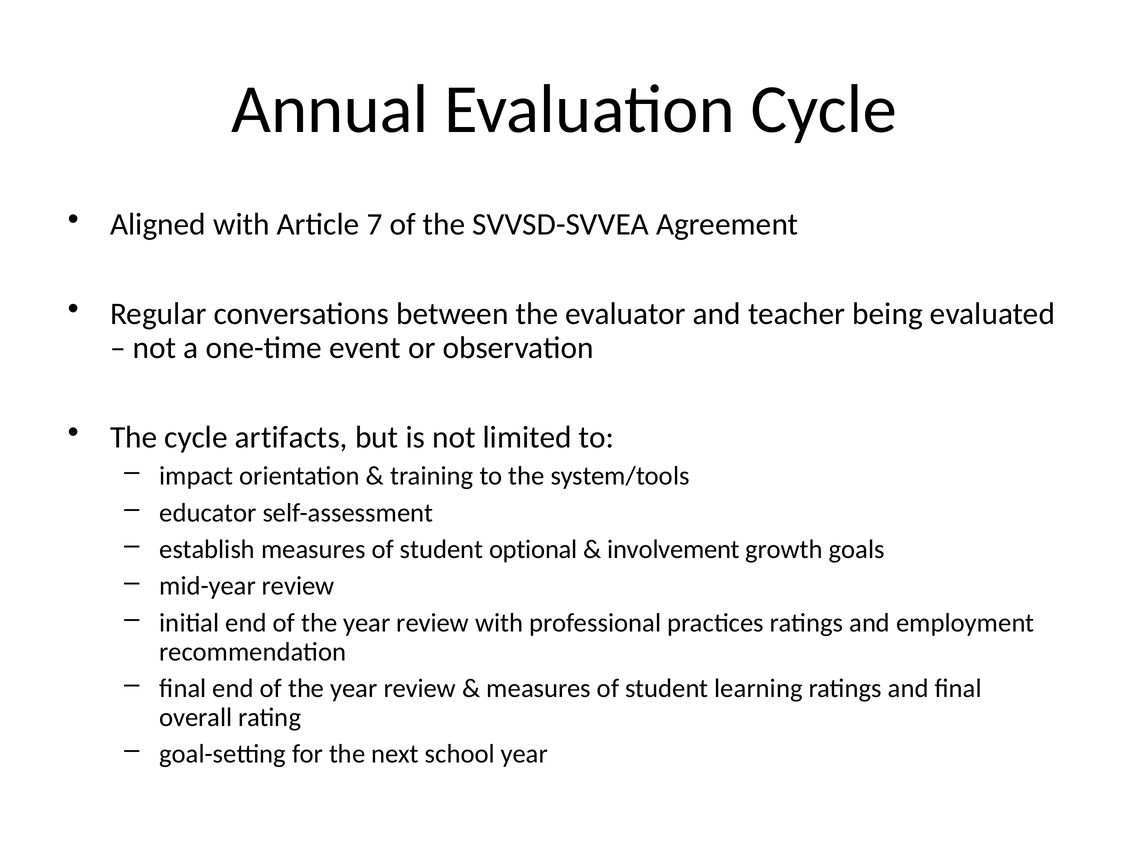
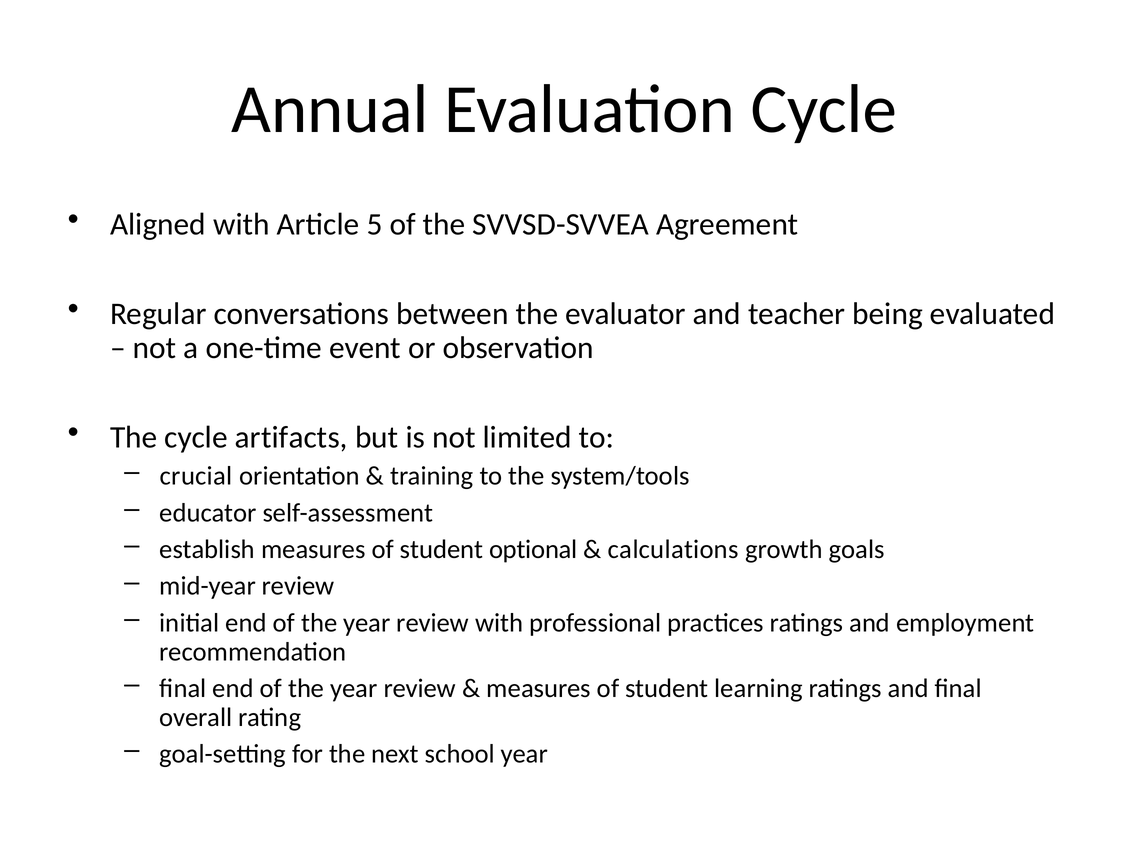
7: 7 -> 5
impact: impact -> crucial
involvement: involvement -> calculations
